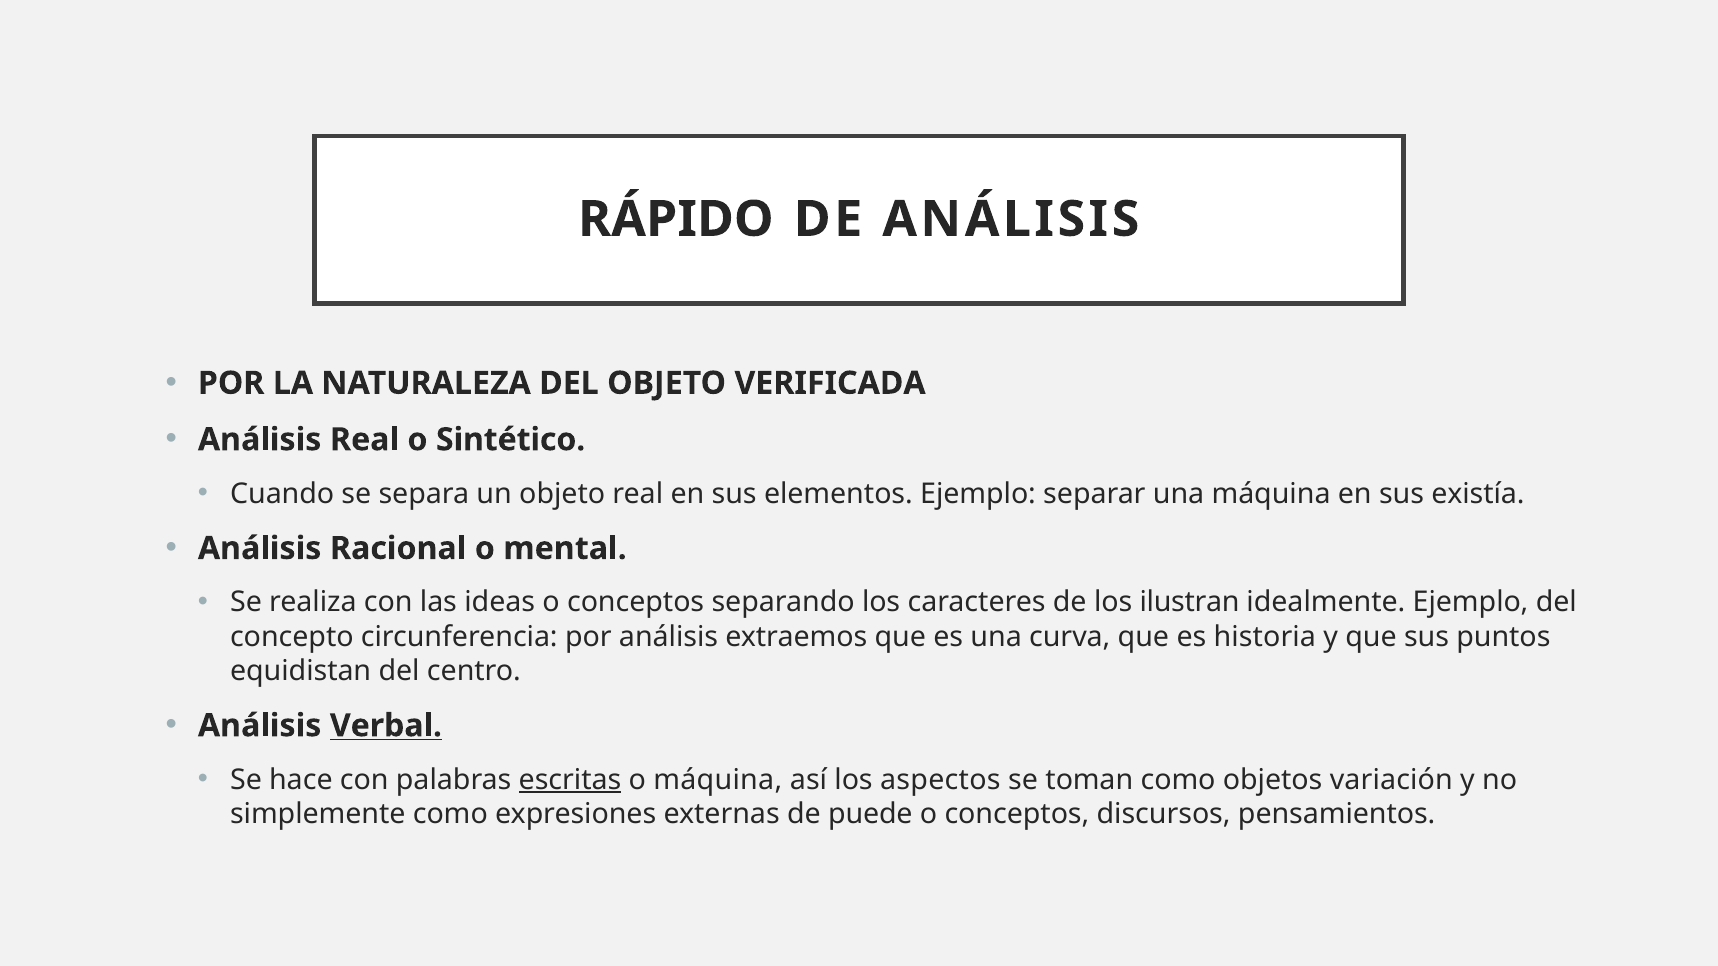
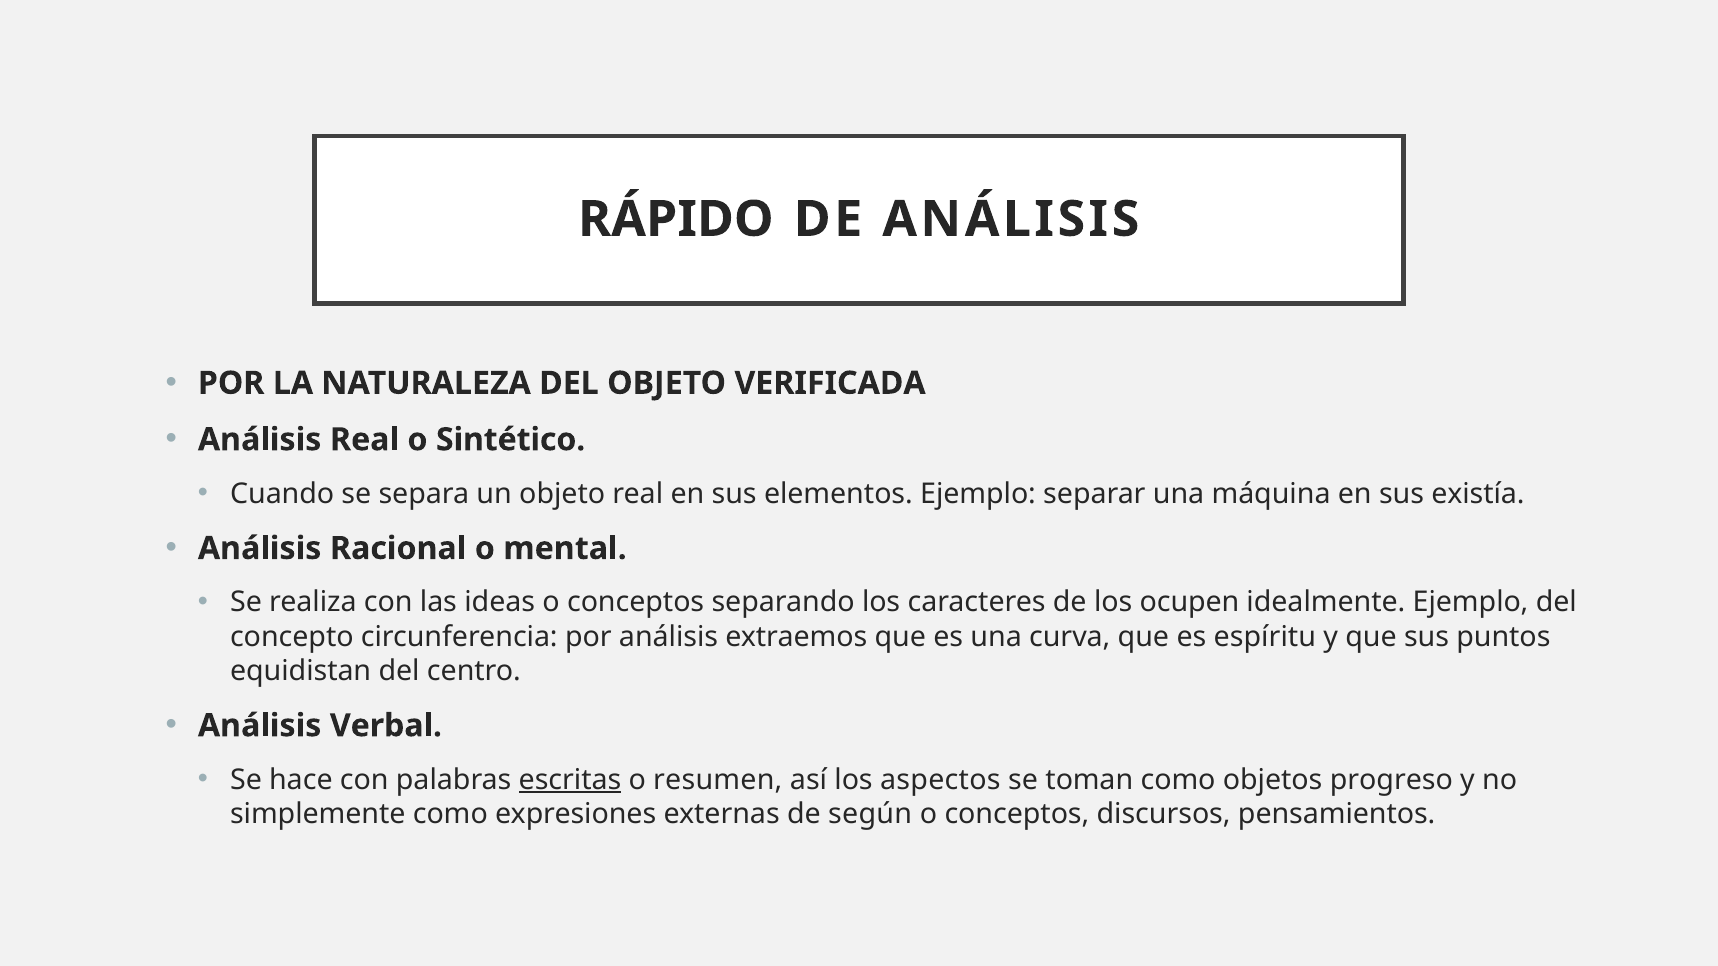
ilustran: ilustran -> ocupen
historia: historia -> espíritu
Verbal underline: present -> none
o máquina: máquina -> resumen
variación: variación -> progreso
puede: puede -> según
